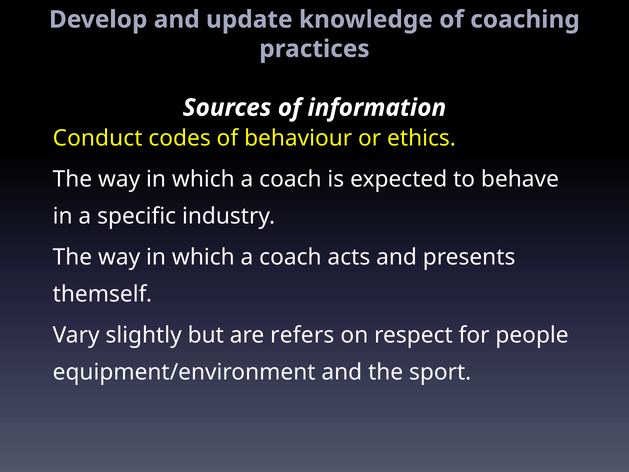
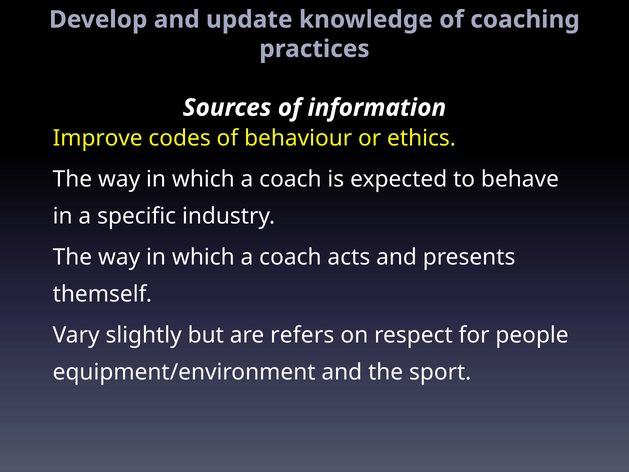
Conduct: Conduct -> Improve
